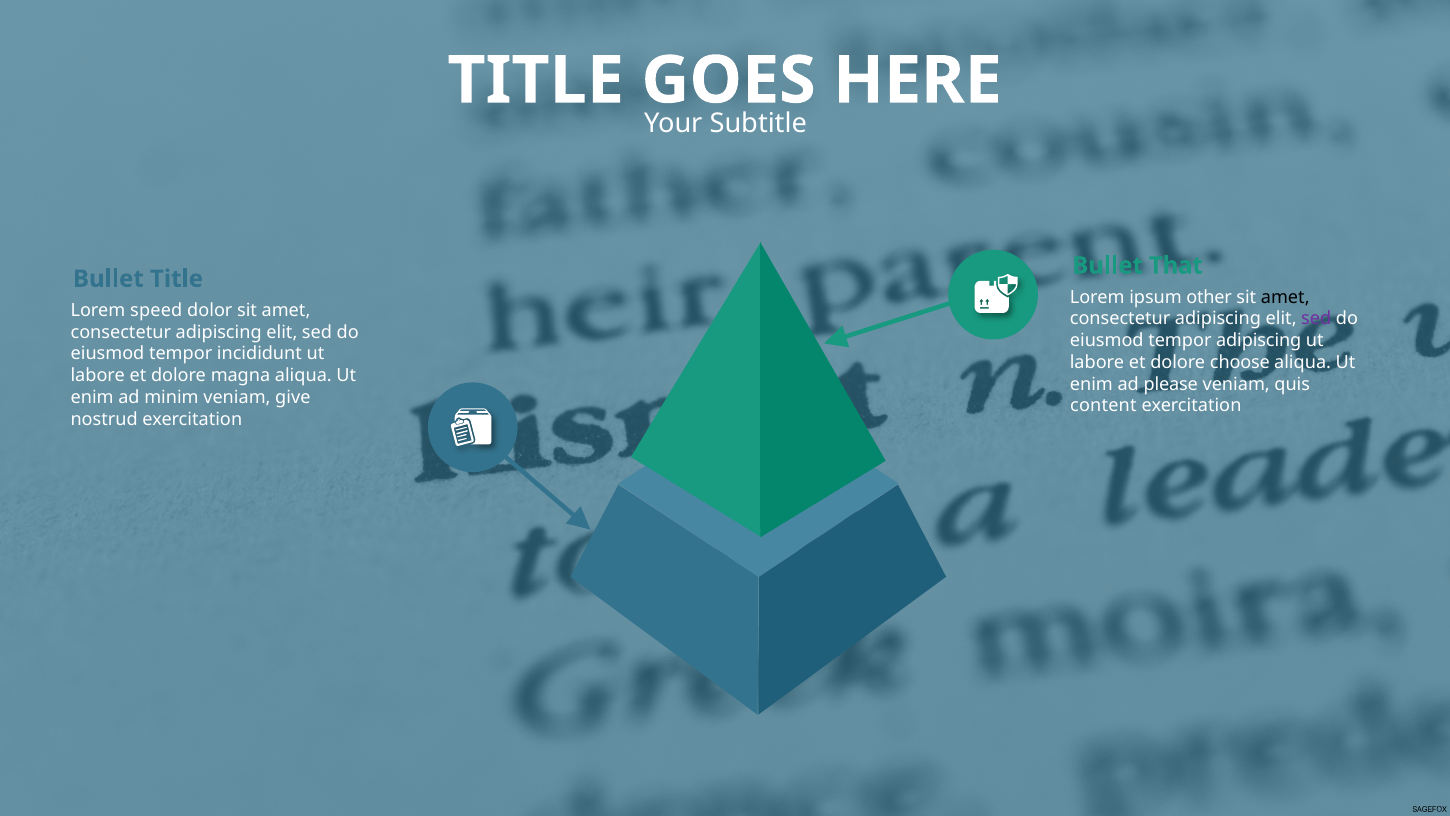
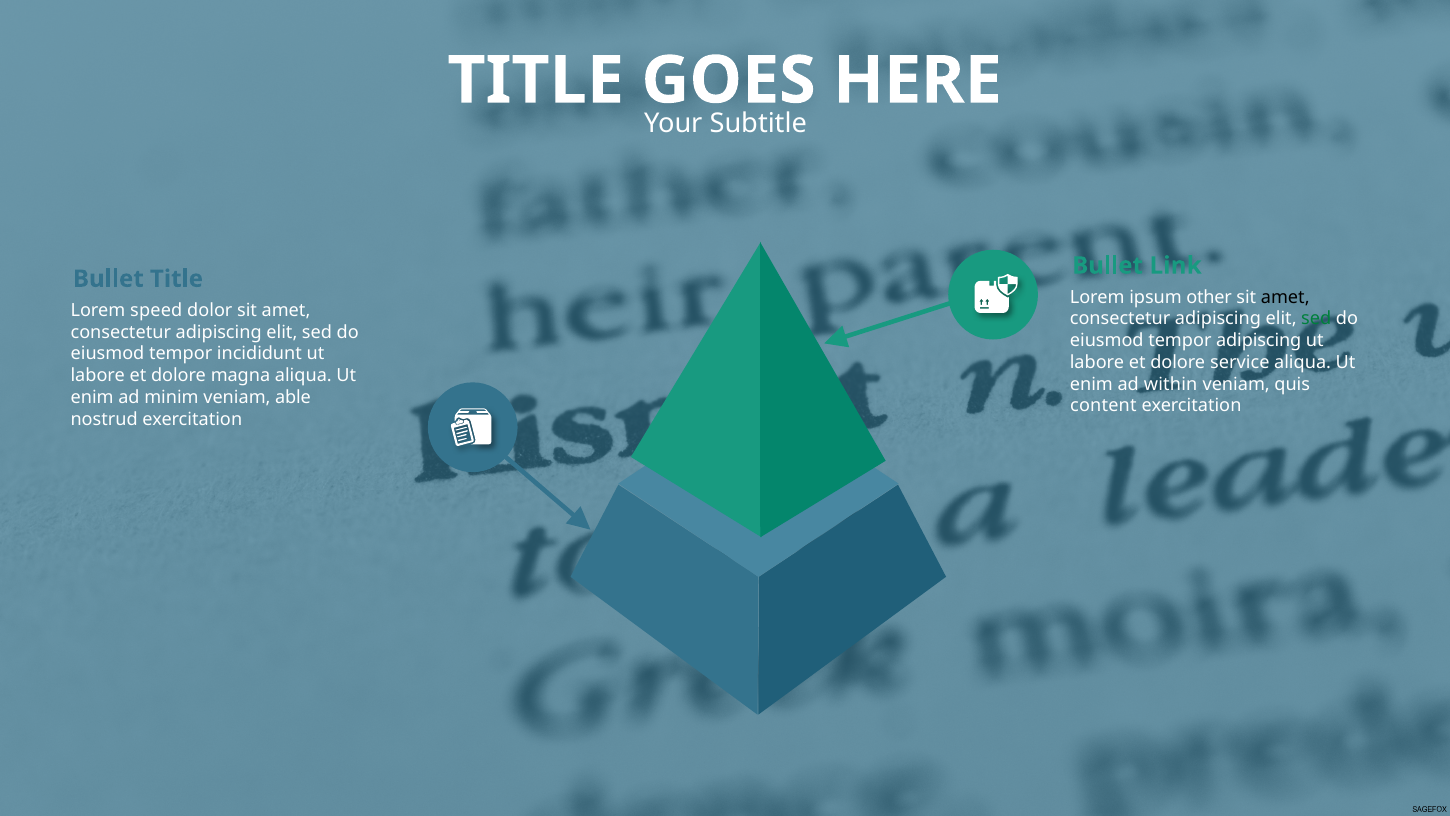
That: That -> Link
sed at (1316, 319) colour: purple -> green
choose: choose -> service
please: please -> within
give: give -> able
